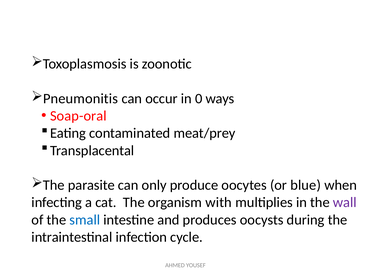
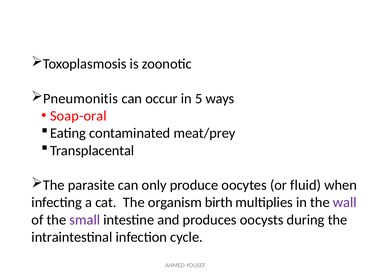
0: 0 -> 5
blue: blue -> fluid
with: with -> birth
small colour: blue -> purple
